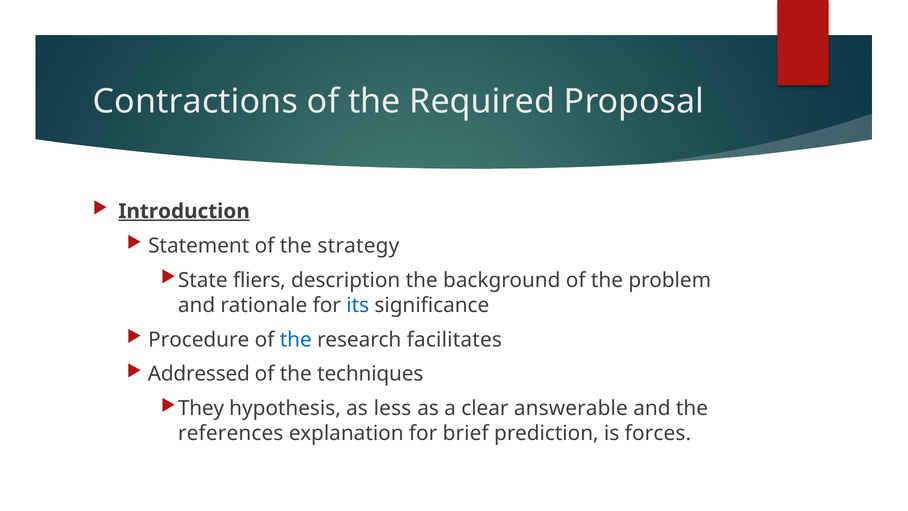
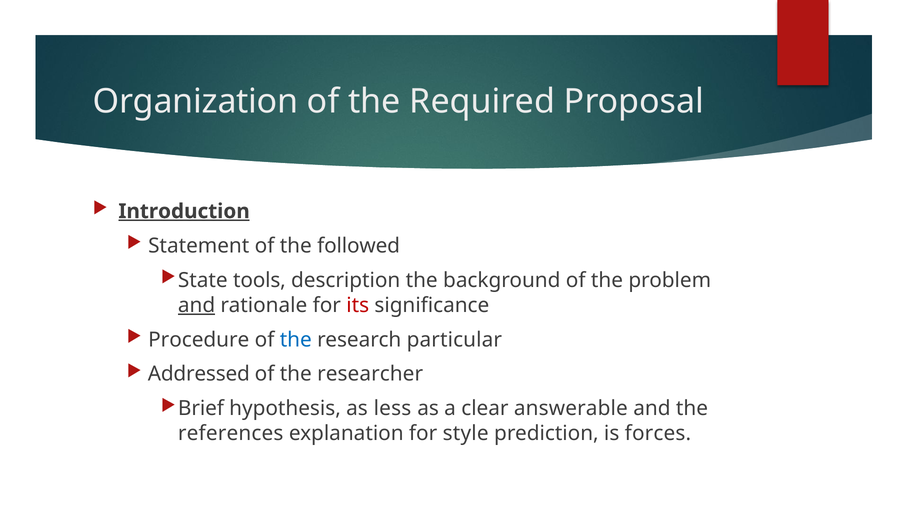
Contractions: Contractions -> Organization
strategy: strategy -> followed
fliers: fliers -> tools
and at (197, 305) underline: none -> present
its colour: blue -> red
facilitates: facilitates -> particular
techniques: techniques -> researcher
They: They -> Brief
brief: brief -> style
